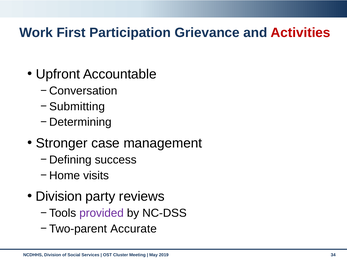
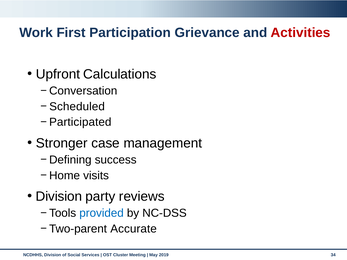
Accountable: Accountable -> Calculations
Submitting: Submitting -> Scheduled
Determining: Determining -> Participated
provided colour: purple -> blue
